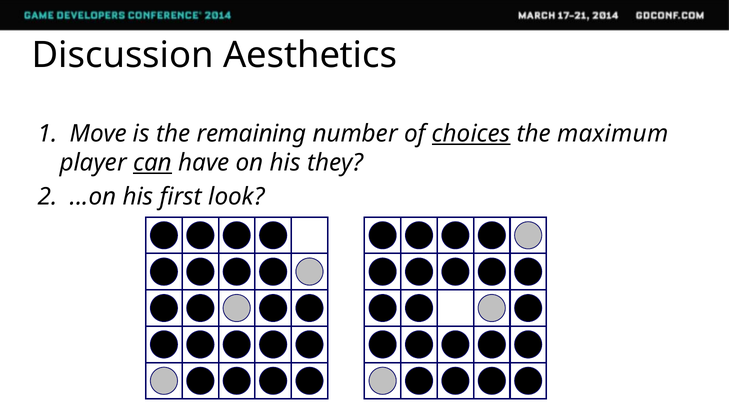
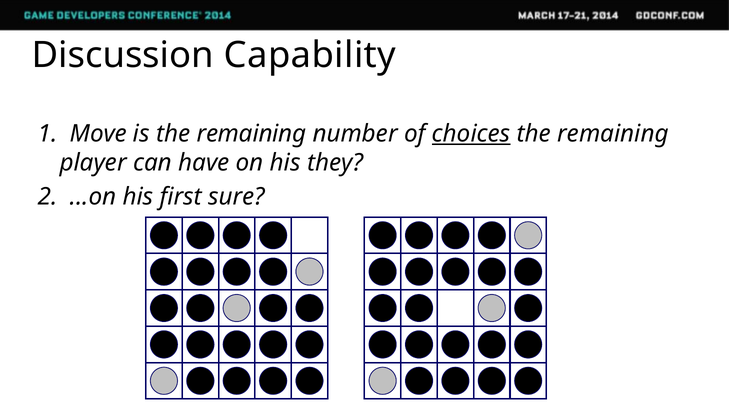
Aesthetics: Aesthetics -> Capability
maximum at (613, 134): maximum -> remaining
can underline: present -> none
look: look -> sure
